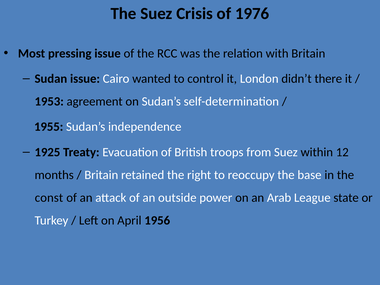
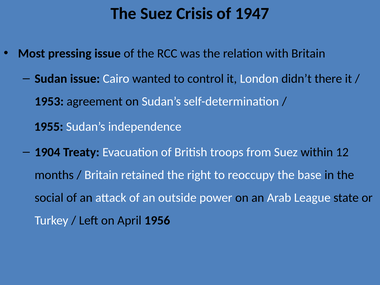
1976: 1976 -> 1947
1925: 1925 -> 1904
const: const -> social
